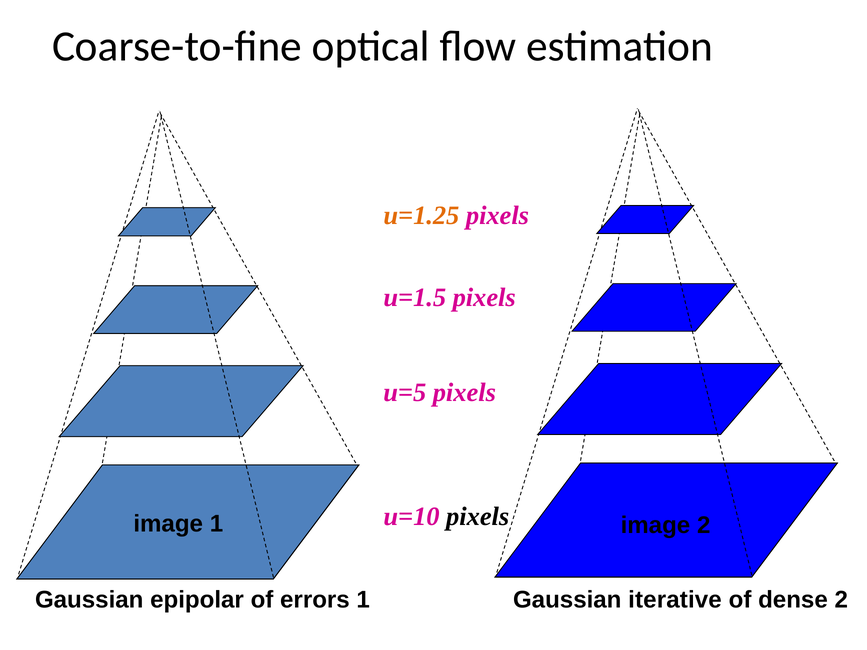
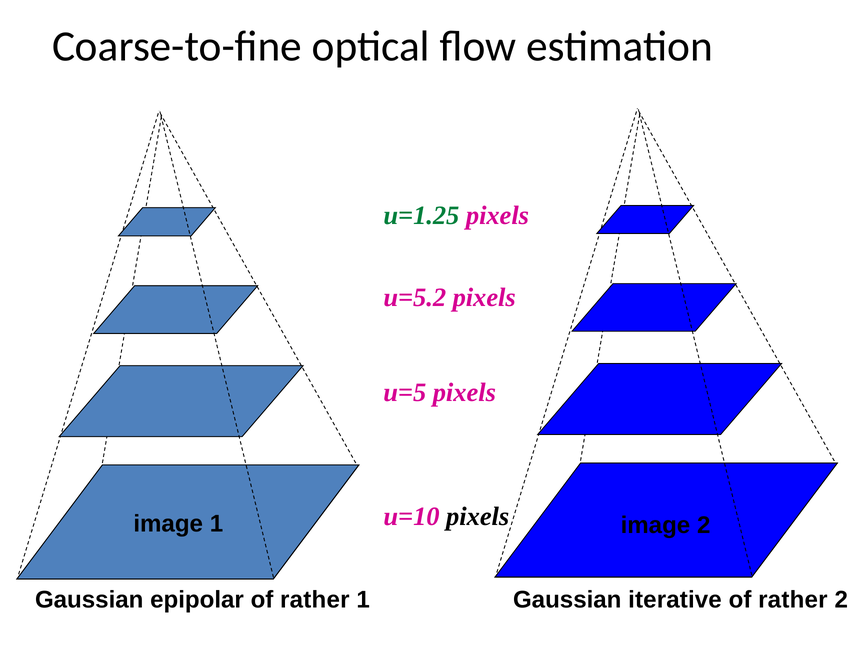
u=1.25 colour: orange -> green
u=1.5: u=1.5 -> u=5.2
errors at (315, 600): errors -> rather
dense at (793, 600): dense -> rather
